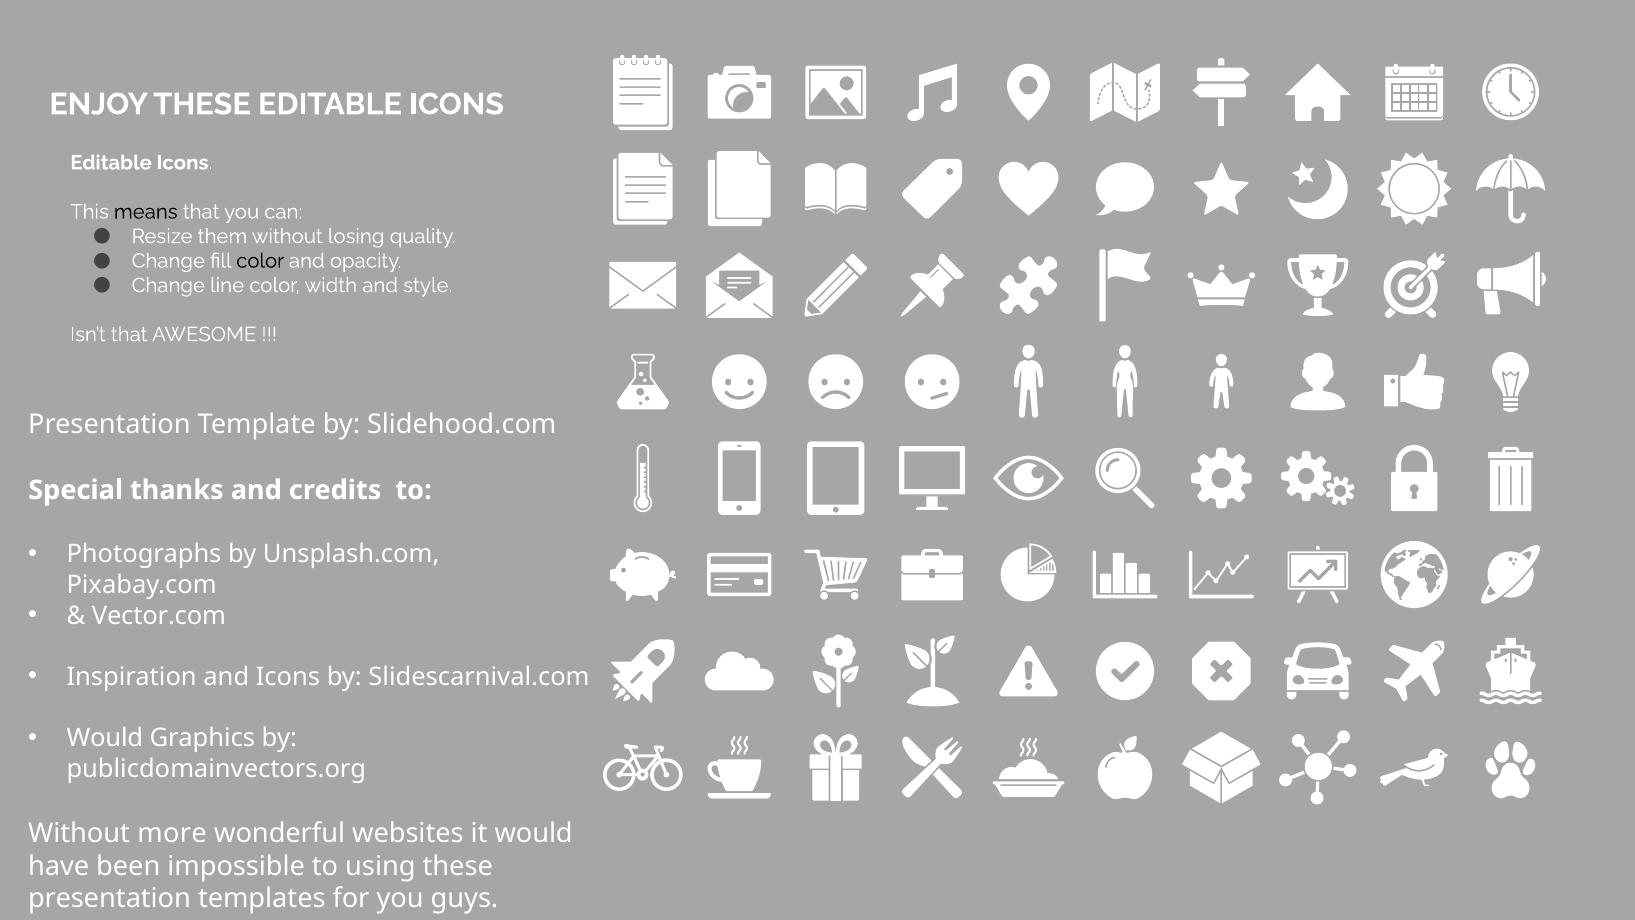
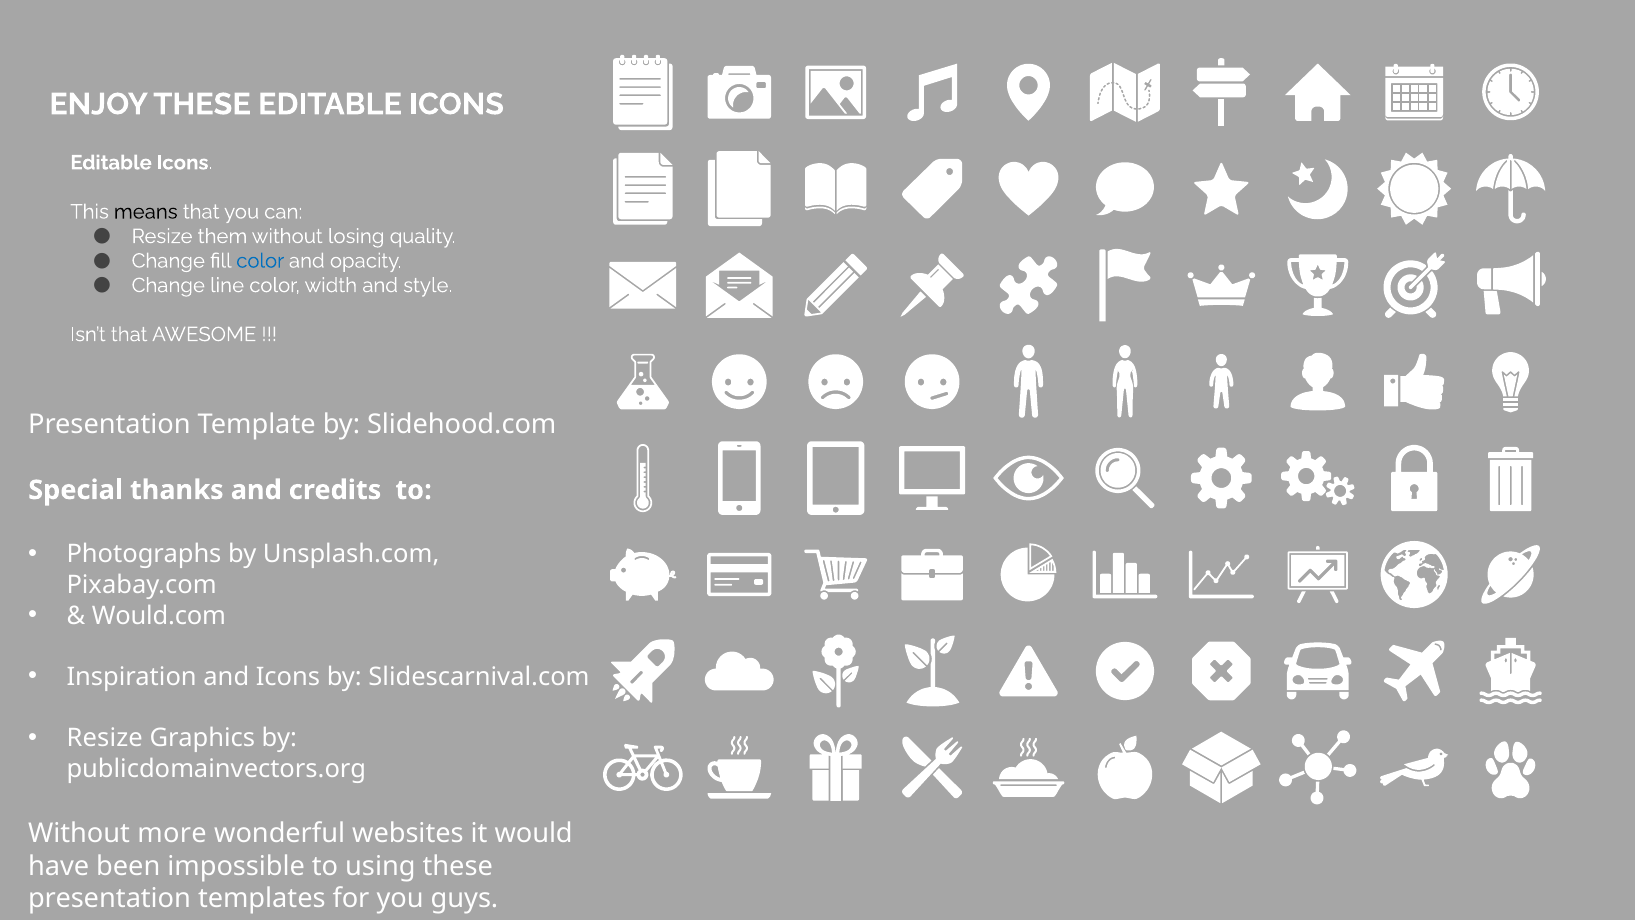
color at (260, 261) colour: black -> blue
Vector.com: Vector.com -> Would.com
Would at (105, 738): Would -> Resize
